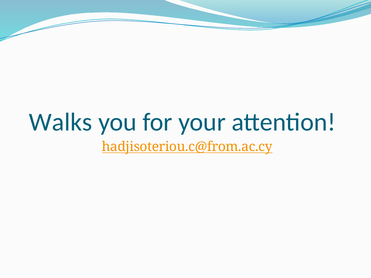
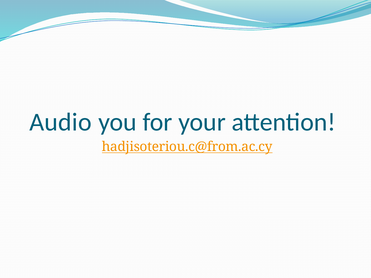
Walks: Walks -> Audio
